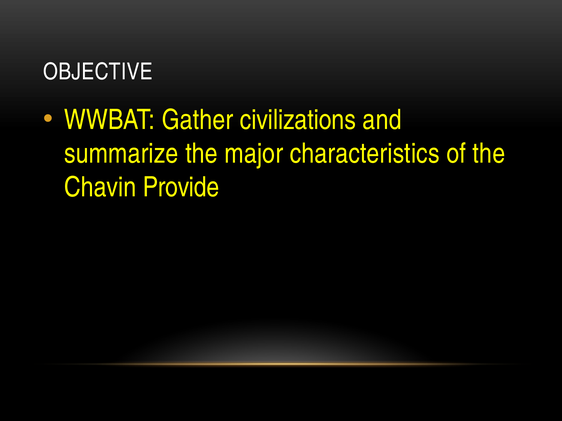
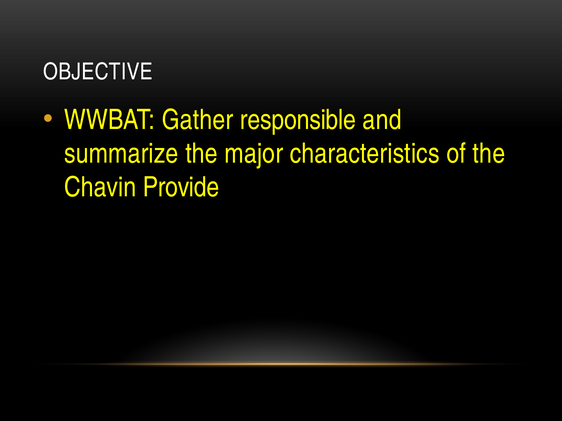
civilizations: civilizations -> responsible
